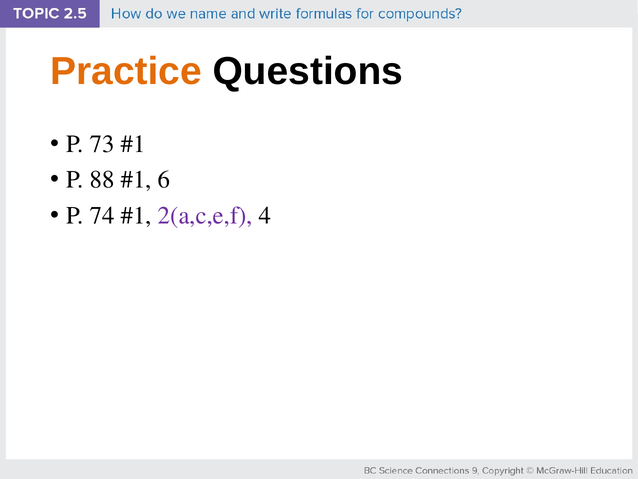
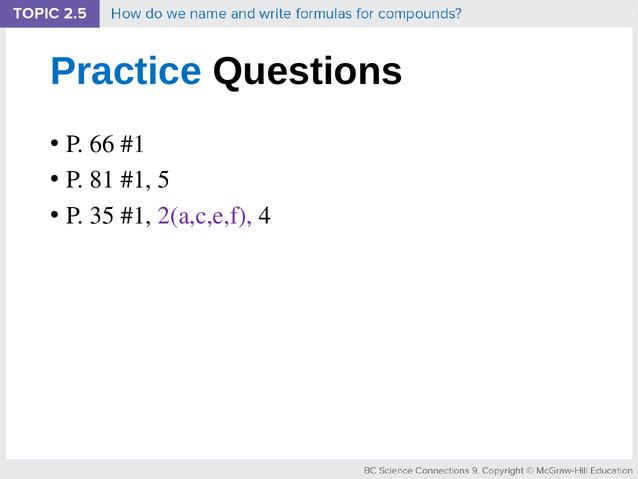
Practice colour: orange -> blue
73: 73 -> 66
88: 88 -> 81
6: 6 -> 5
74: 74 -> 35
